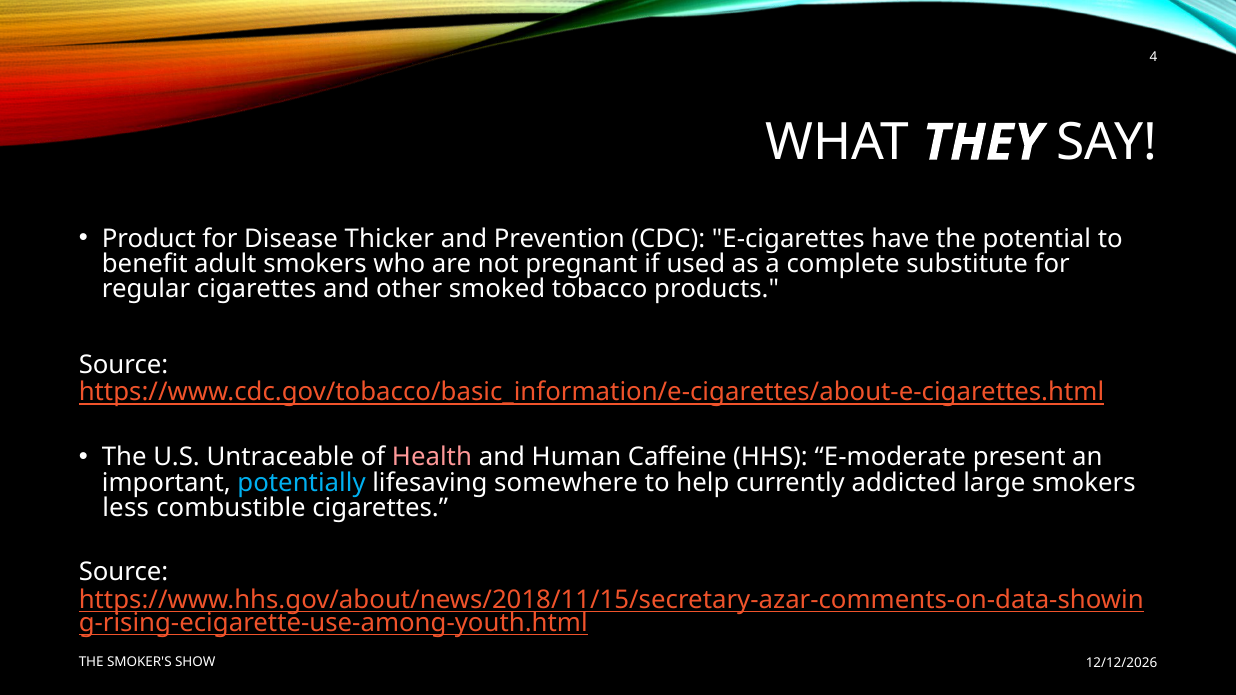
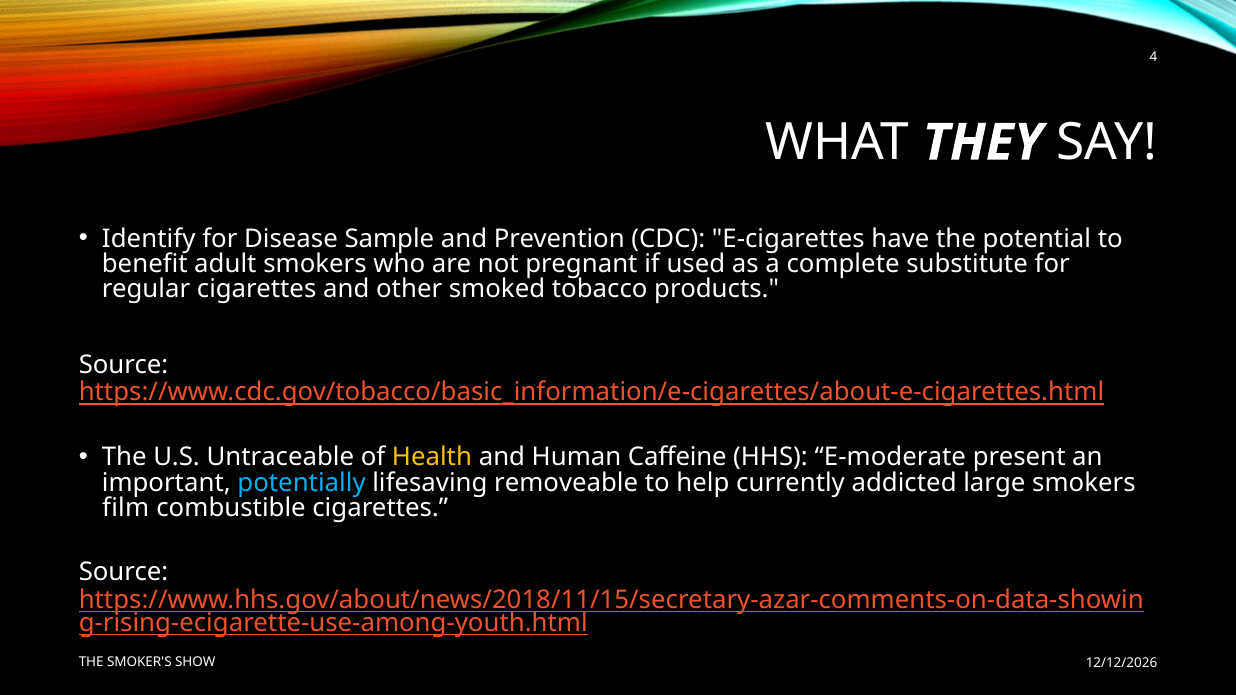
Product: Product -> Identify
Thicker: Thicker -> Sample
Health colour: pink -> yellow
somewhere: somewhere -> removeable
less: less -> film
